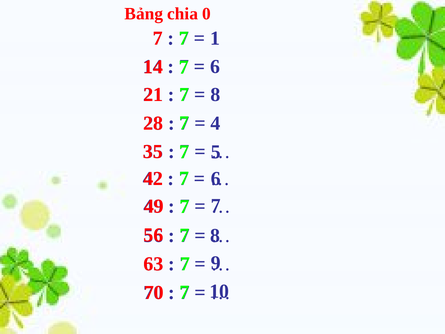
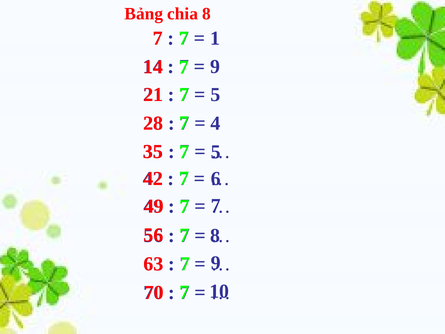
chia 0: 0 -> 8
6 at (215, 67): 6 -> 9
8 at (215, 95): 8 -> 5
